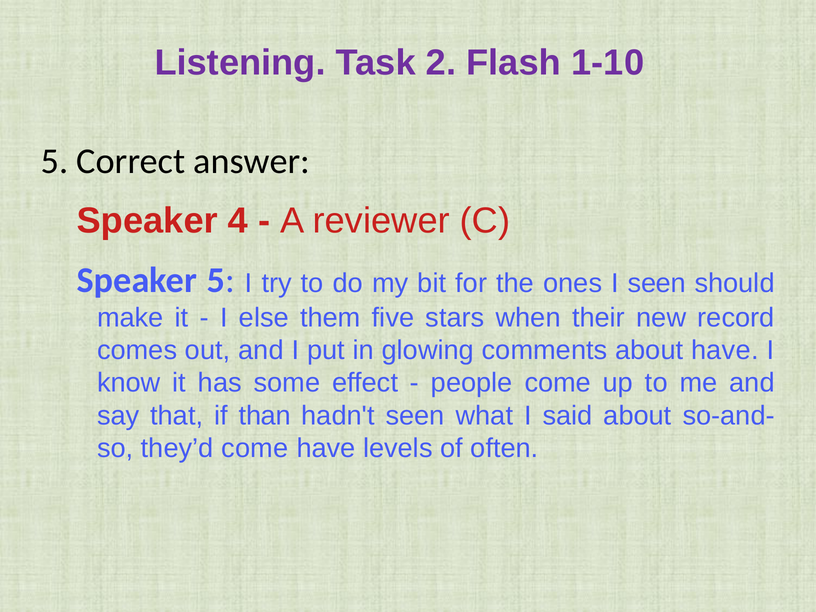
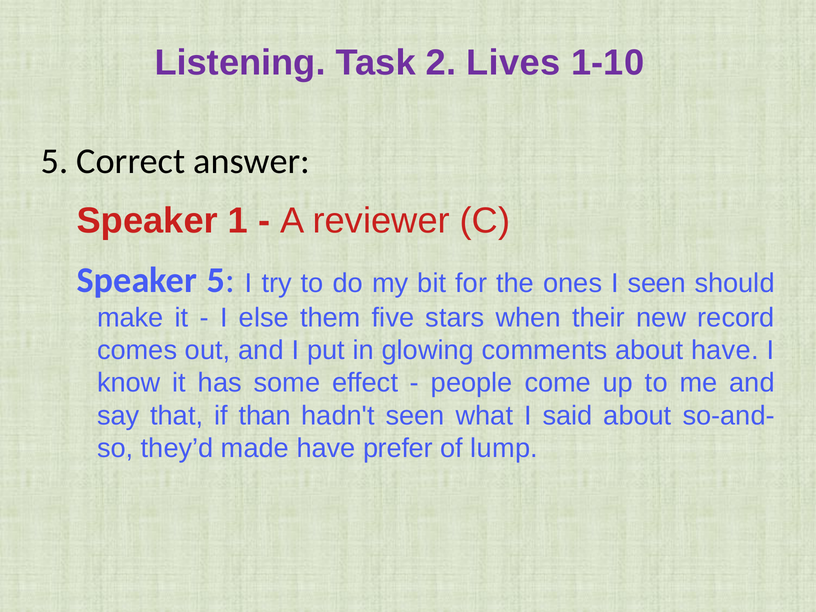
Flash: Flash -> Lives
4: 4 -> 1
they’d come: come -> made
levels: levels -> prefer
often: often -> lump
